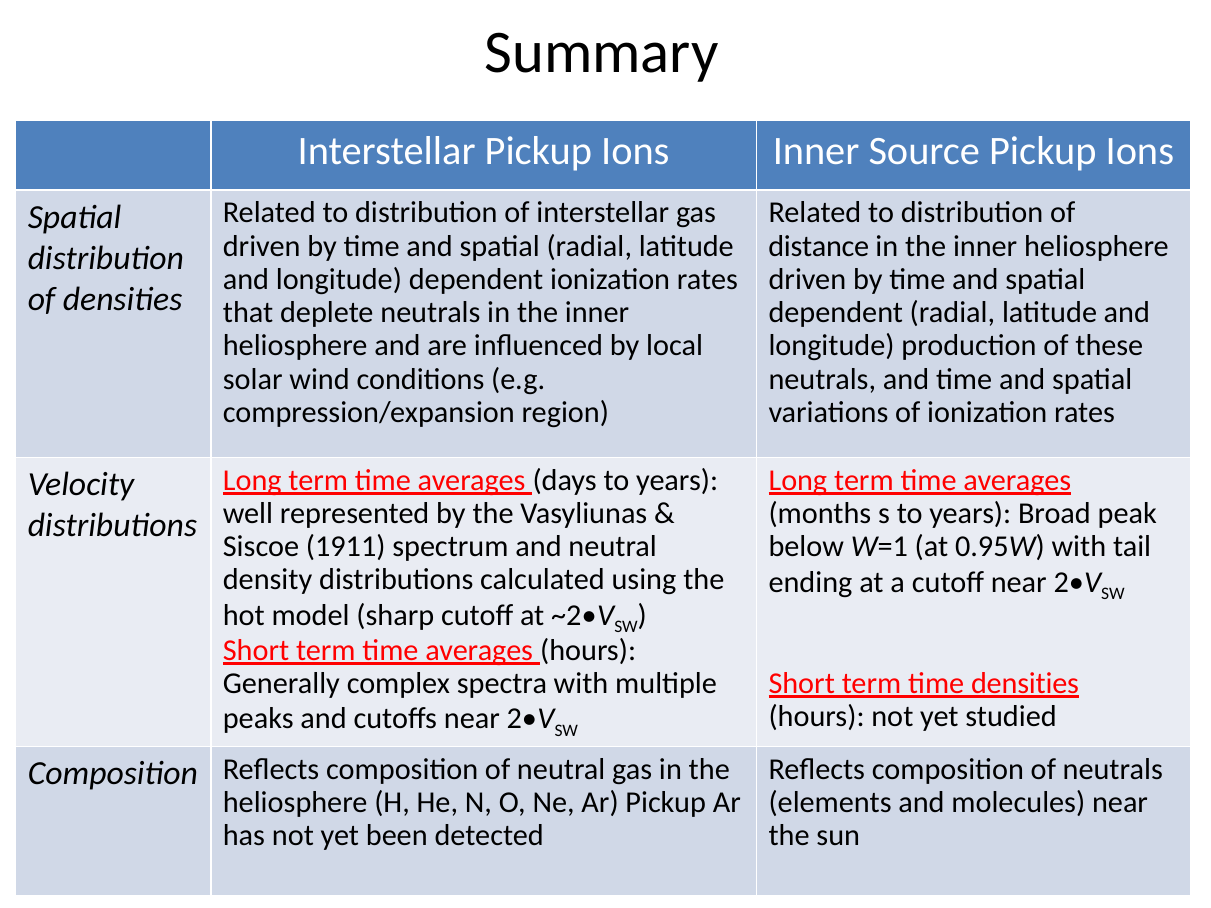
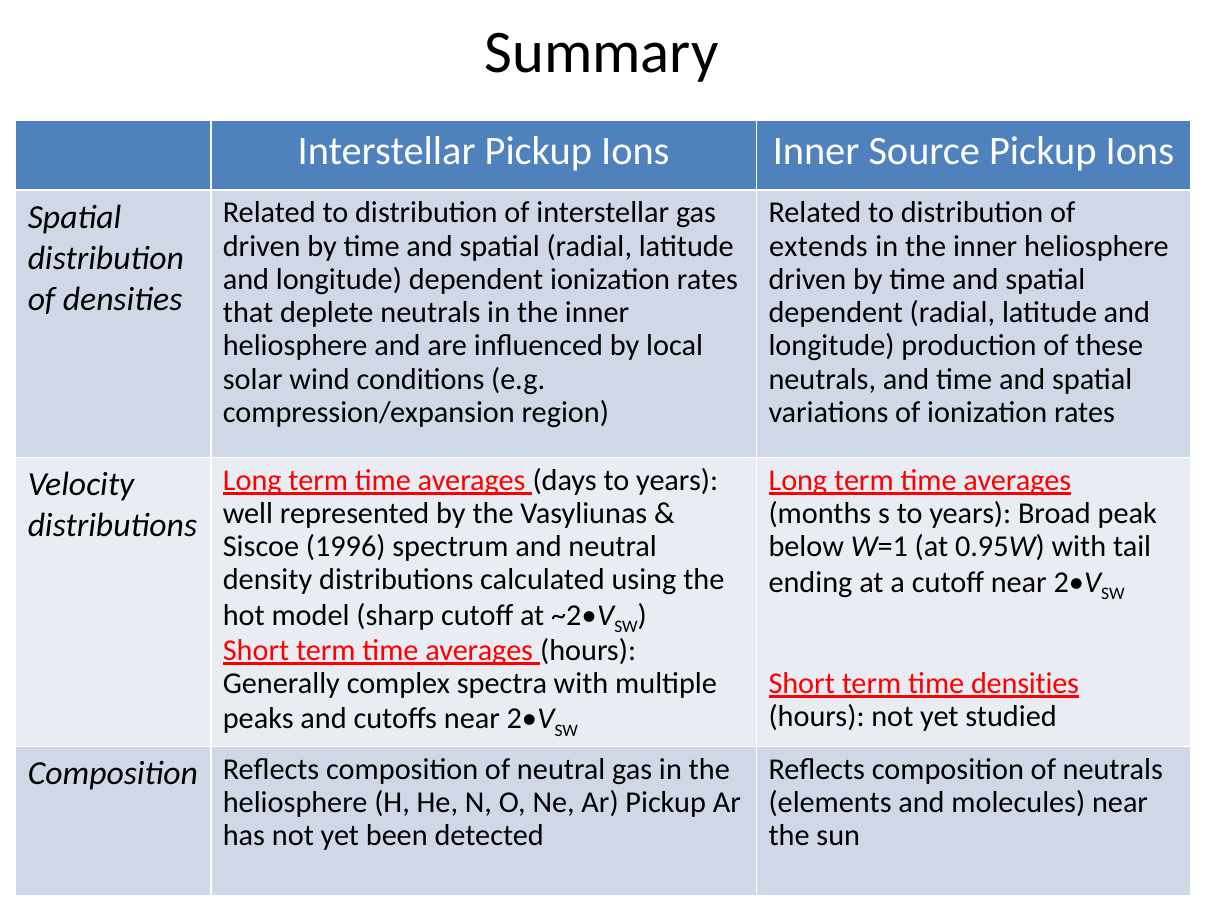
distance: distance -> extends
1911: 1911 -> 1996
